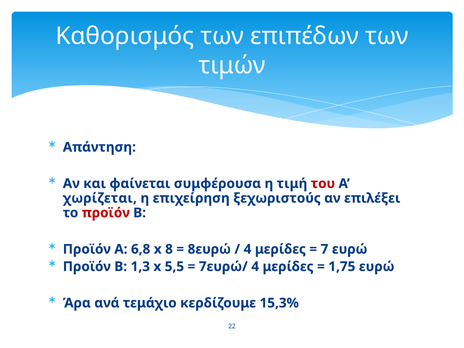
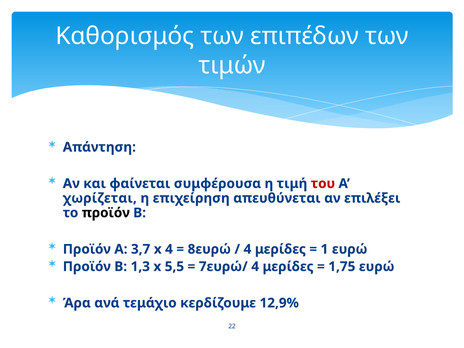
ξεχωριστούς: ξεχωριστούς -> απευθύνεται
προϊόν at (106, 213) colour: red -> black
6,8: 6,8 -> 3,7
x 8: 8 -> 4
7: 7 -> 1
15,3%: 15,3% -> 12,9%
